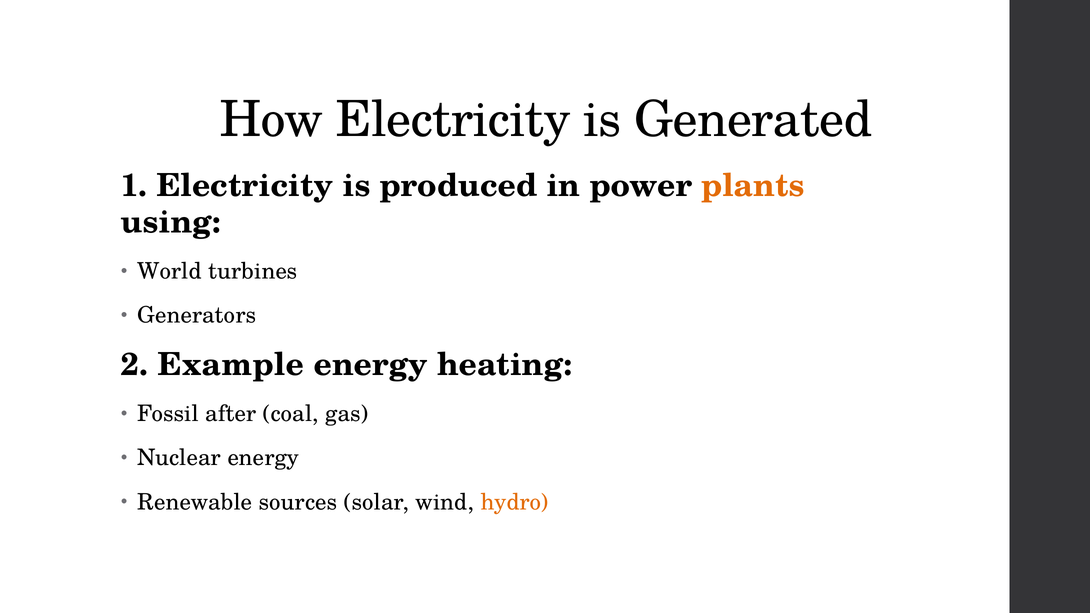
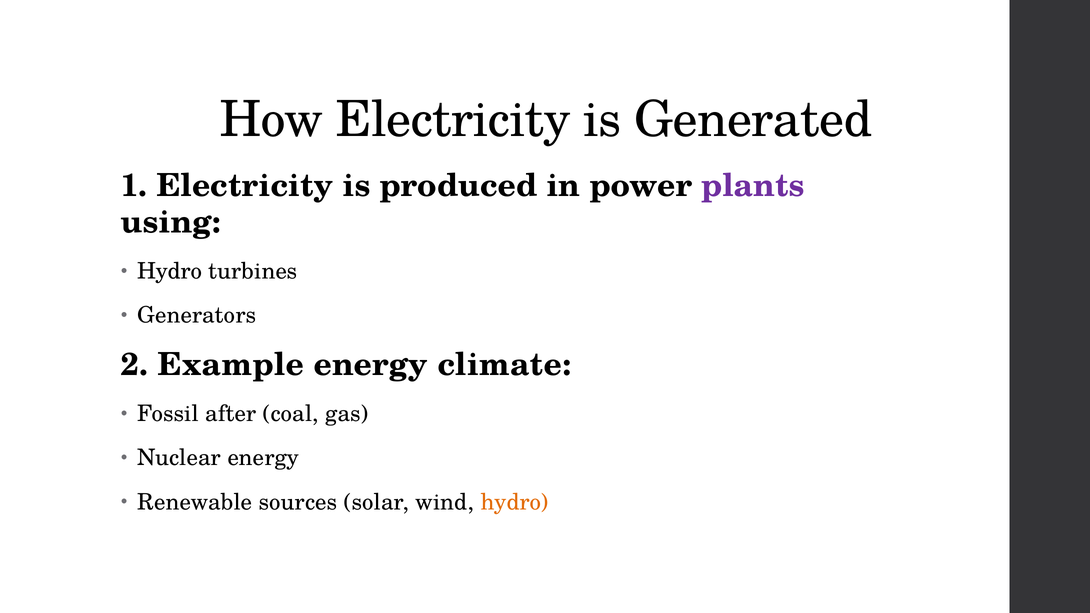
plants colour: orange -> purple
World at (169, 271): World -> Hydro
heating: heating -> climate
